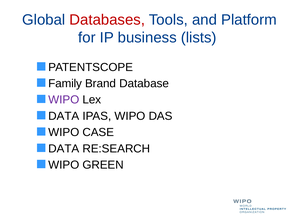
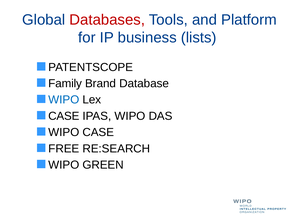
WIPO at (64, 100) colour: purple -> blue
DATA at (64, 116): DATA -> CASE
DATA at (64, 149): DATA -> FREE
